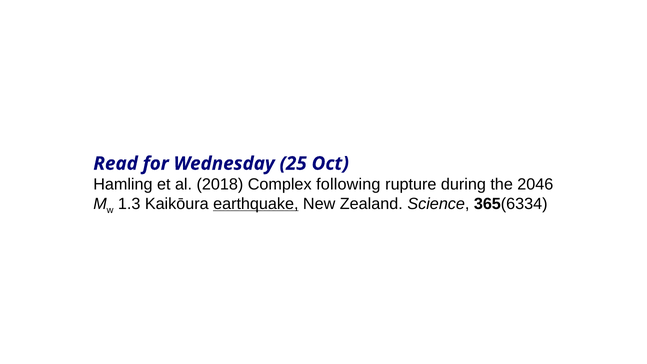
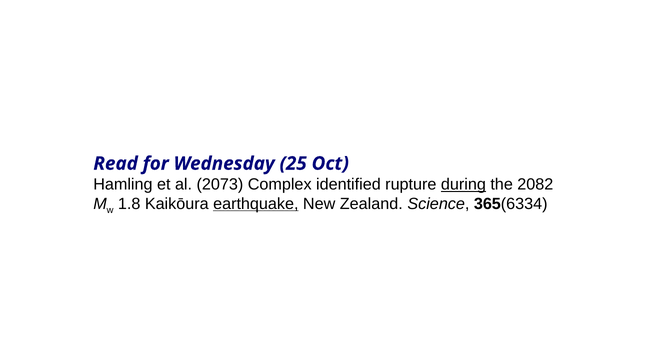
2018: 2018 -> 2073
following: following -> identified
during underline: none -> present
2046: 2046 -> 2082
1.3: 1.3 -> 1.8
